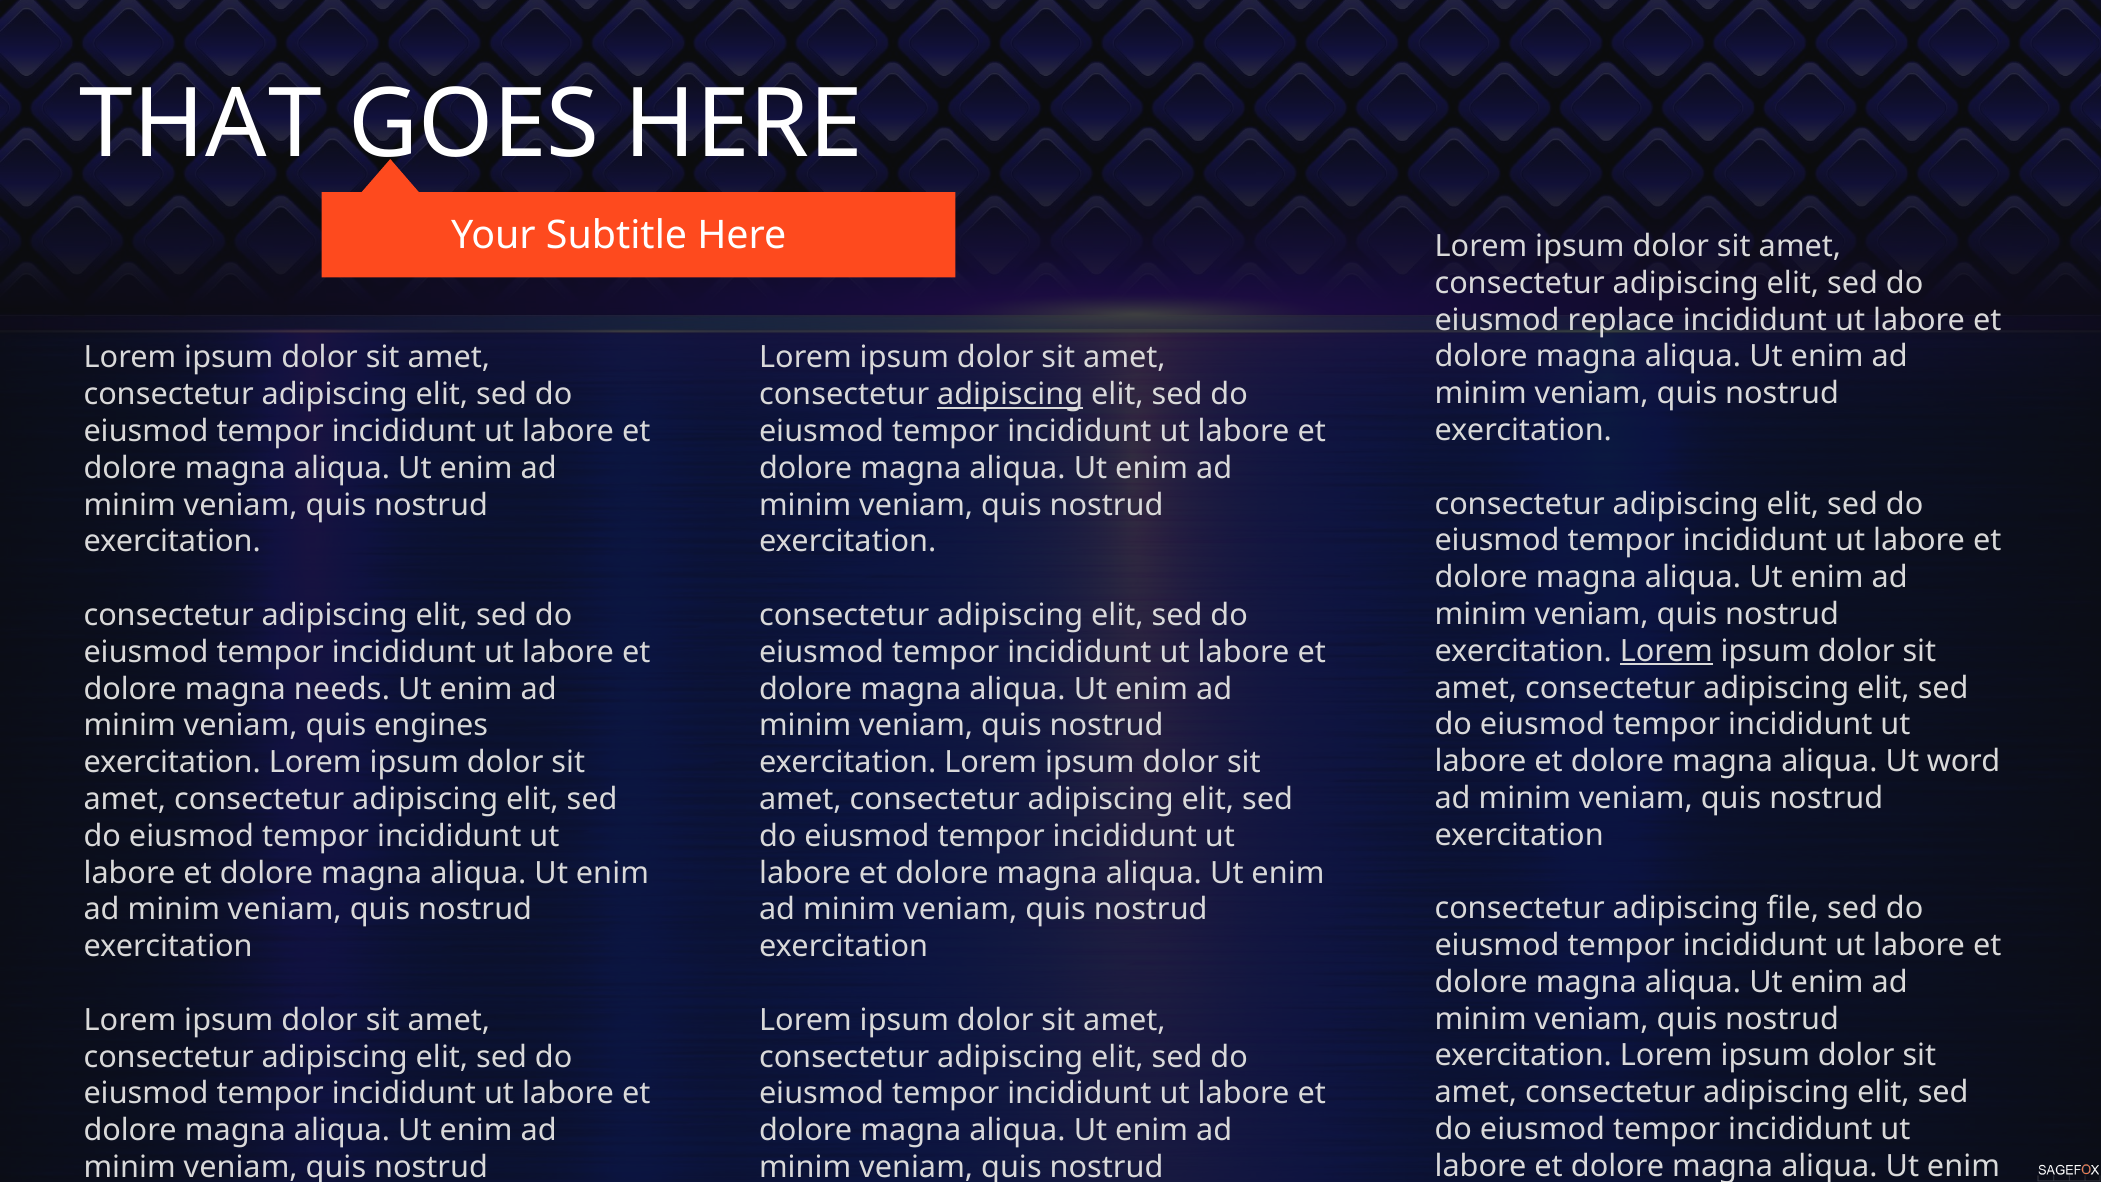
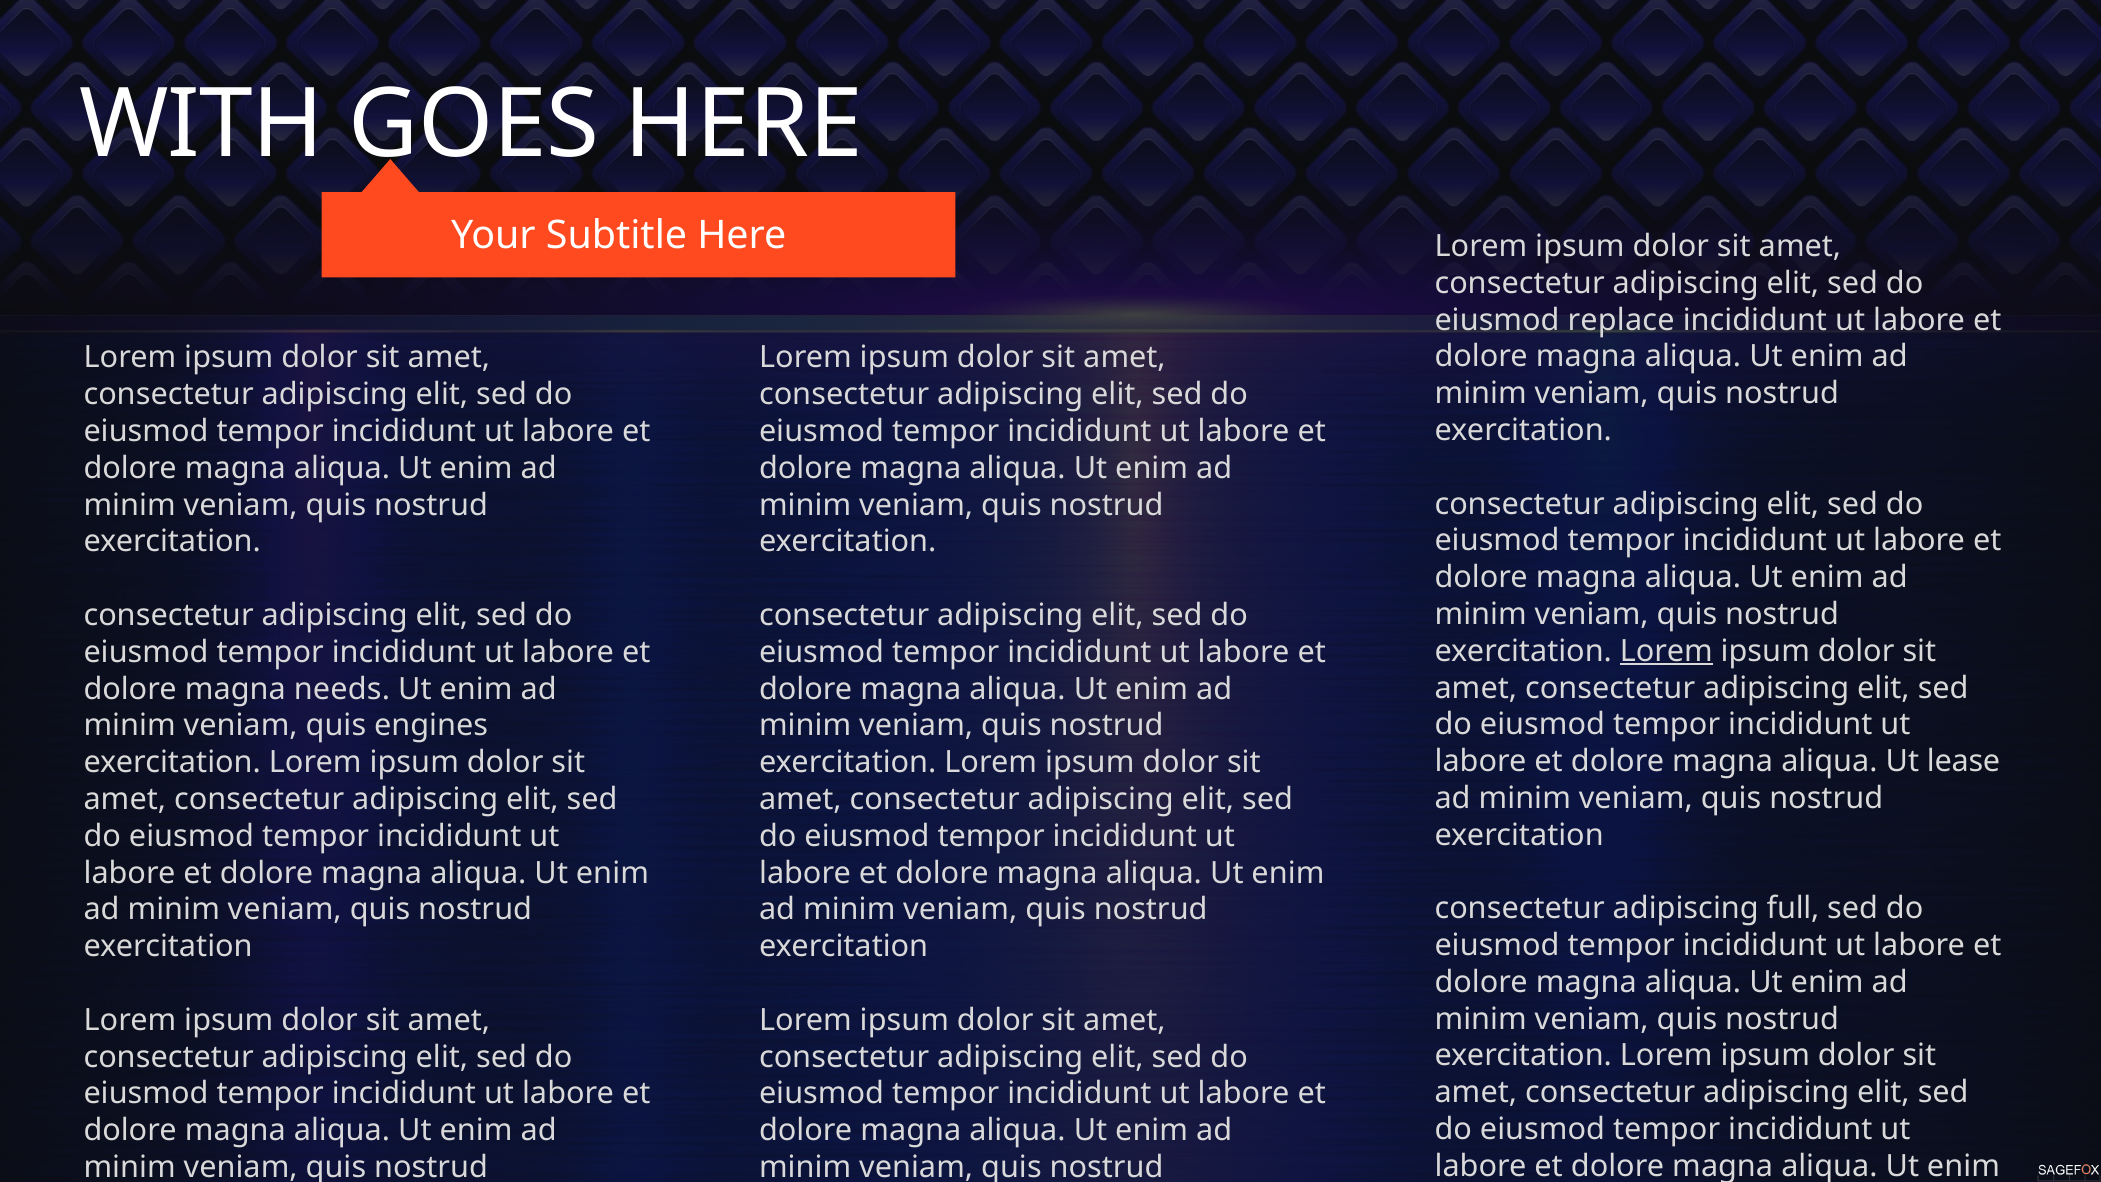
THAT: THAT -> WITH
adipiscing at (1010, 395) underline: present -> none
word: word -> lease
file: file -> full
